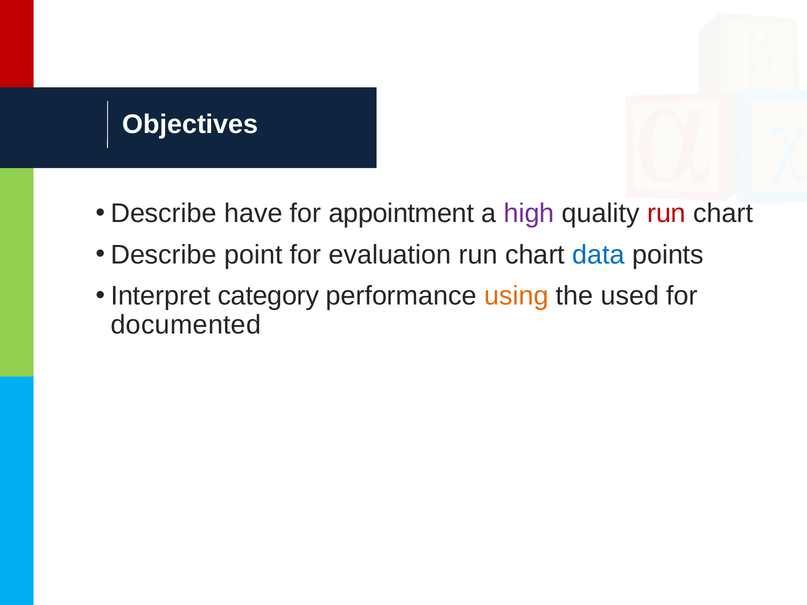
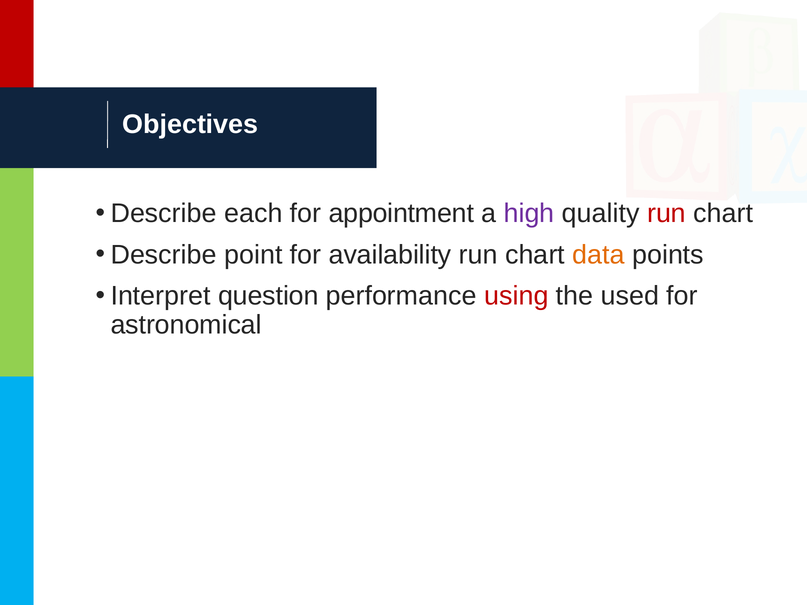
have: have -> each
evaluation: evaluation -> availability
data colour: blue -> orange
category: category -> question
using colour: orange -> red
documented: documented -> astronomical
